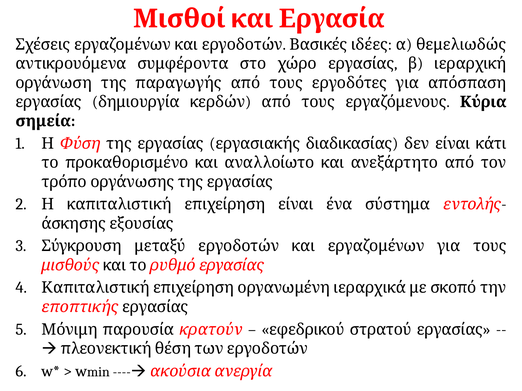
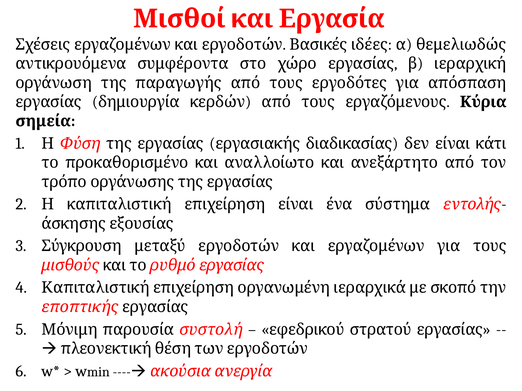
κρατούν: κρατούν -> συστολή
